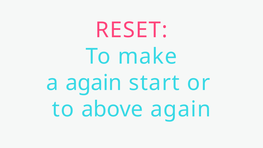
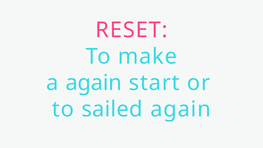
above: above -> sailed
